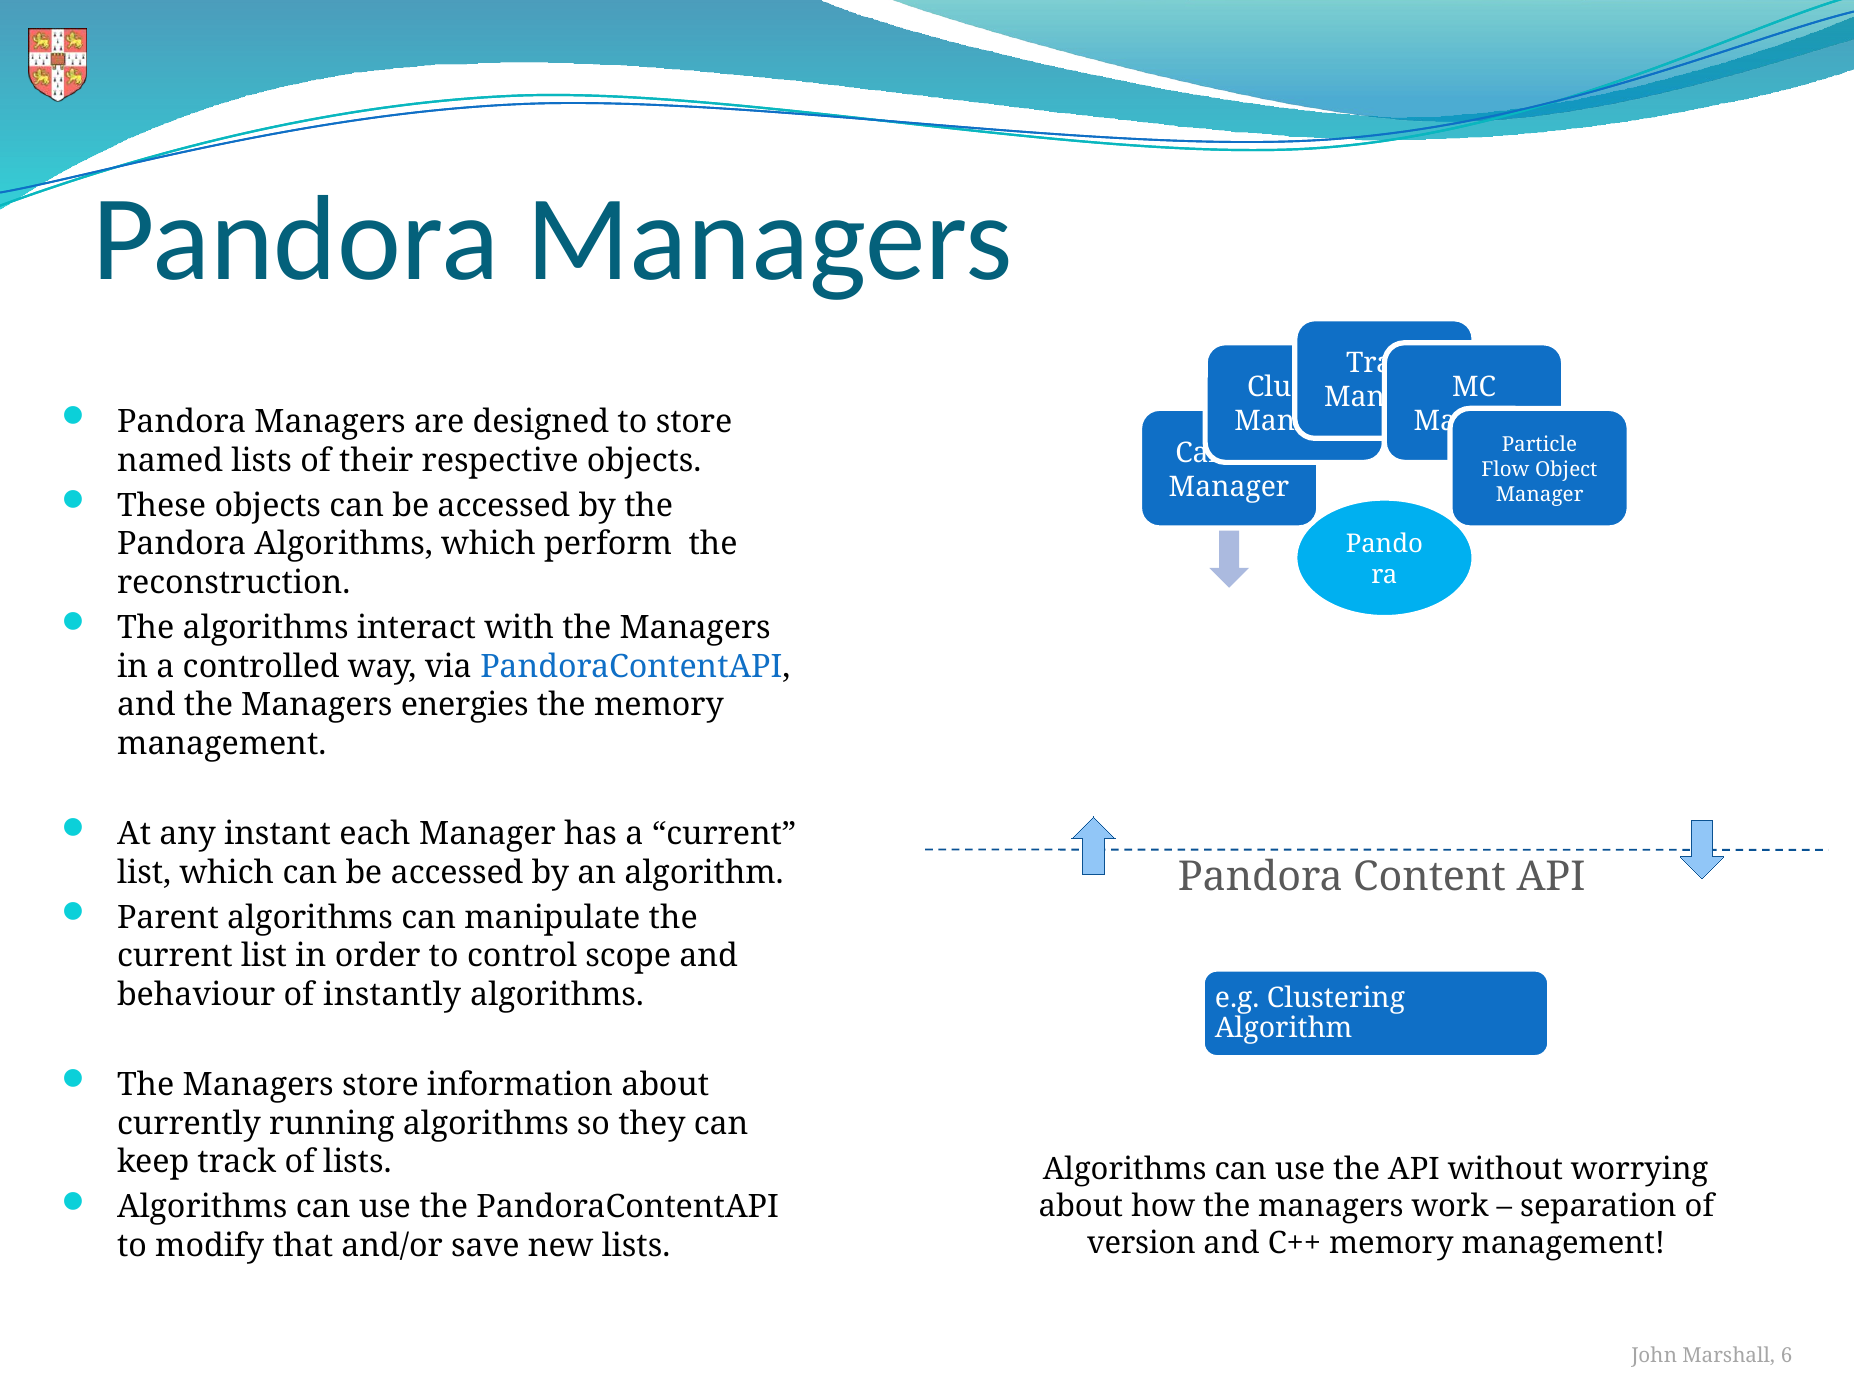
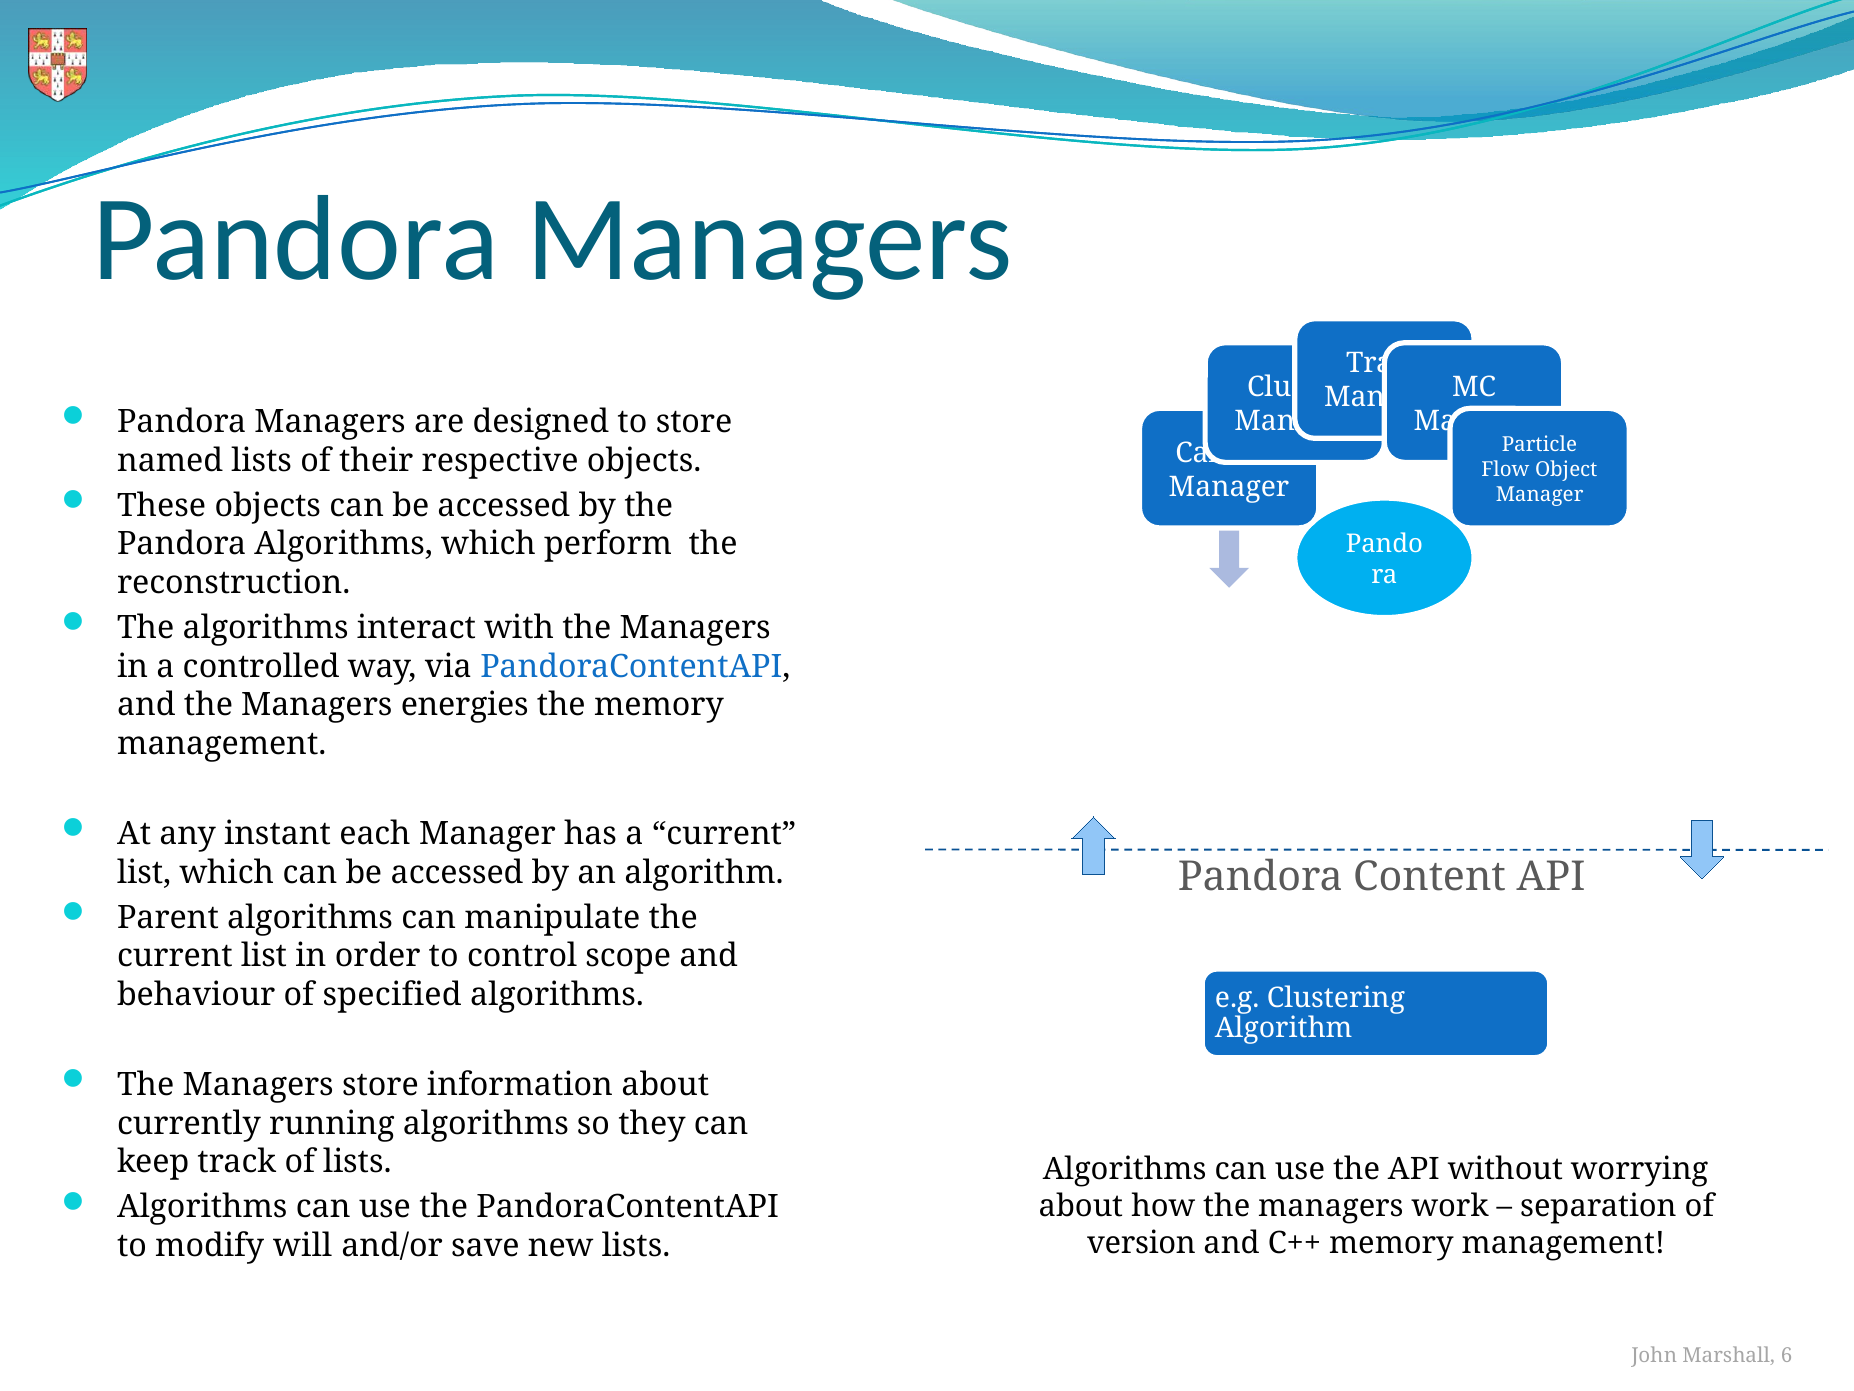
instantly: instantly -> specified
that: that -> will
